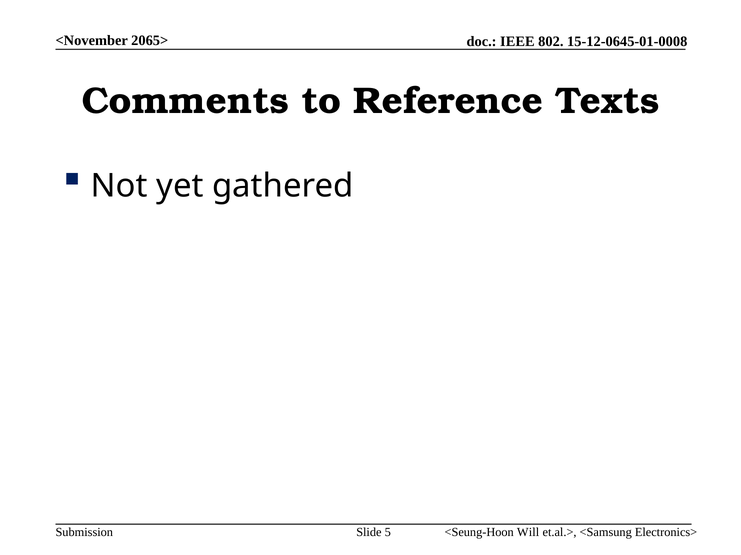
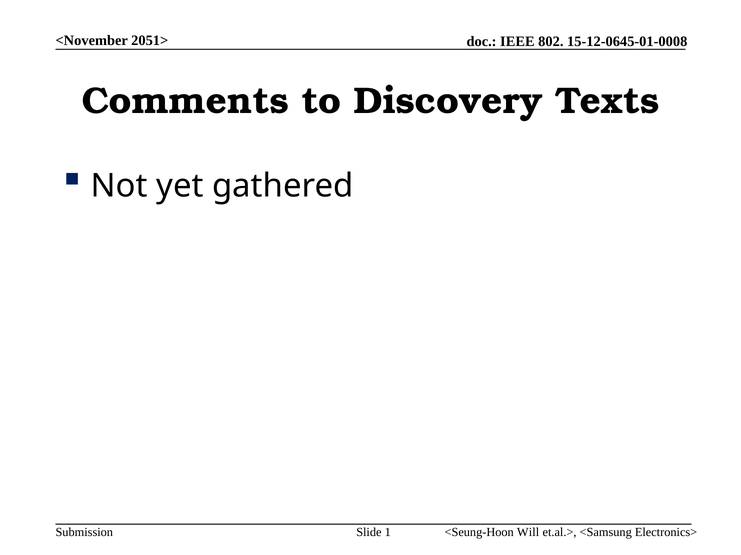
2065>: 2065> -> 2051>
Reference: Reference -> Discovery
5: 5 -> 1
